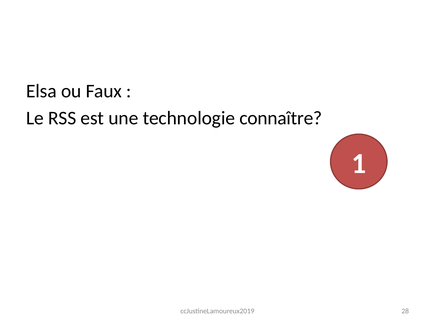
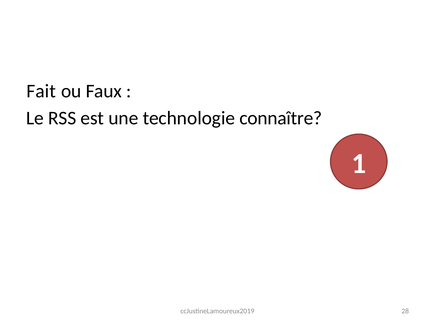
Elsa: Elsa -> Fait
